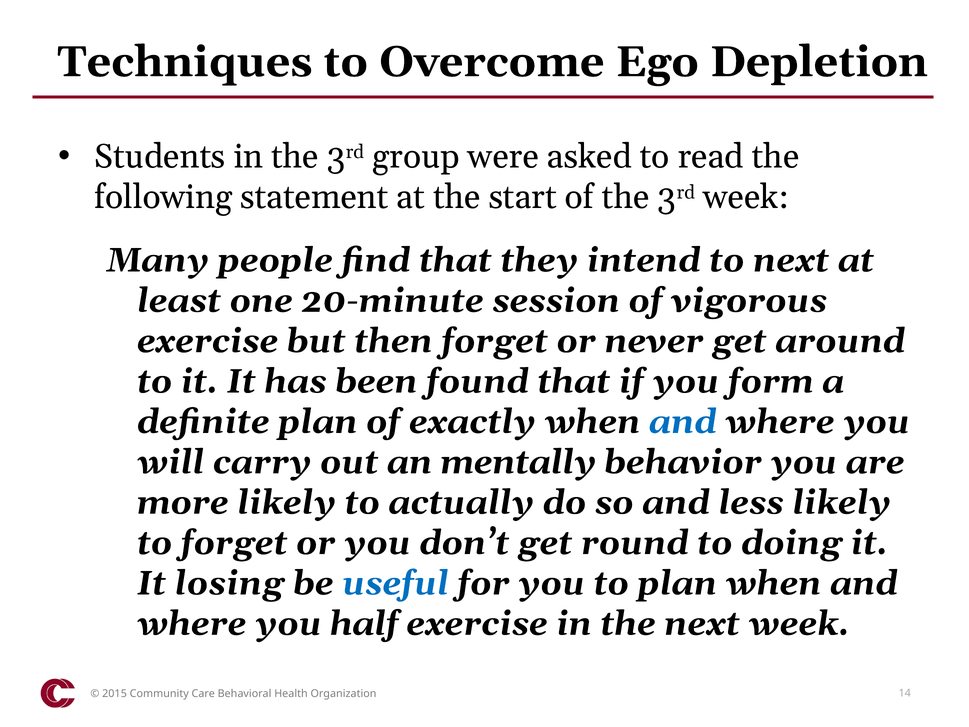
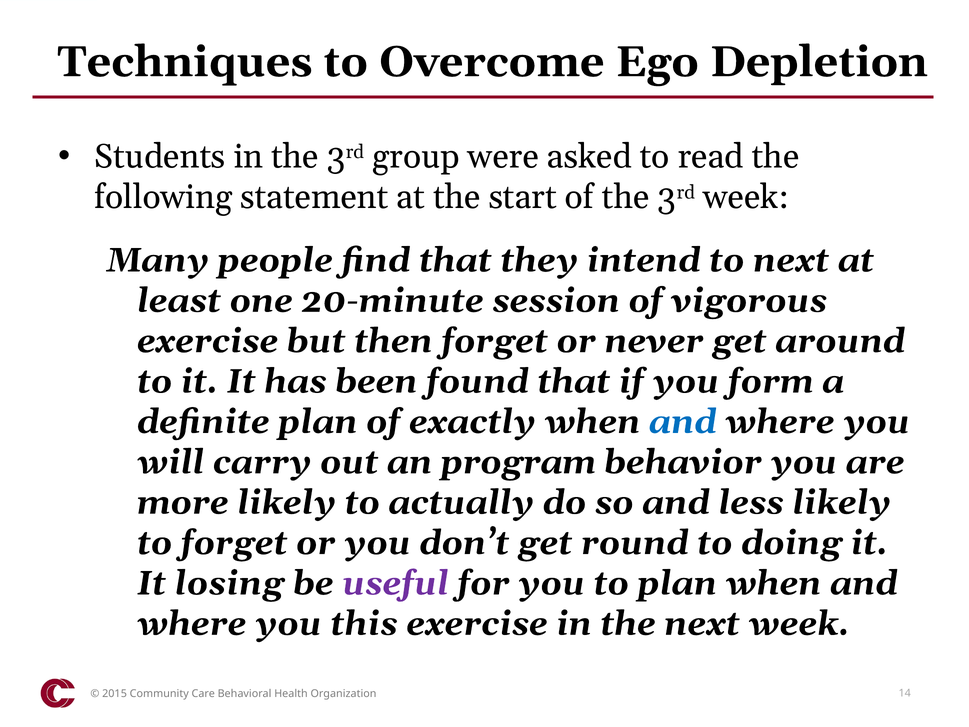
mentally: mentally -> program
useful colour: blue -> purple
half: half -> this
